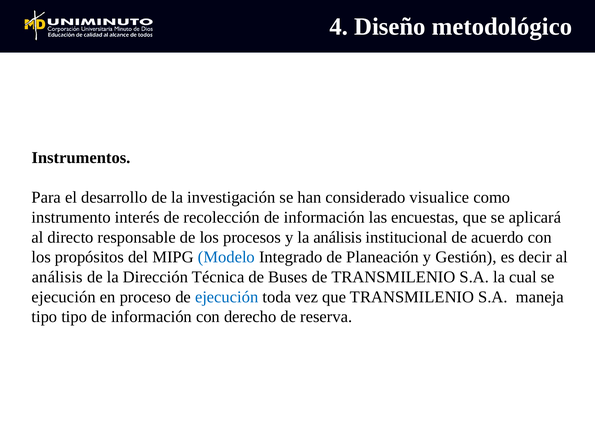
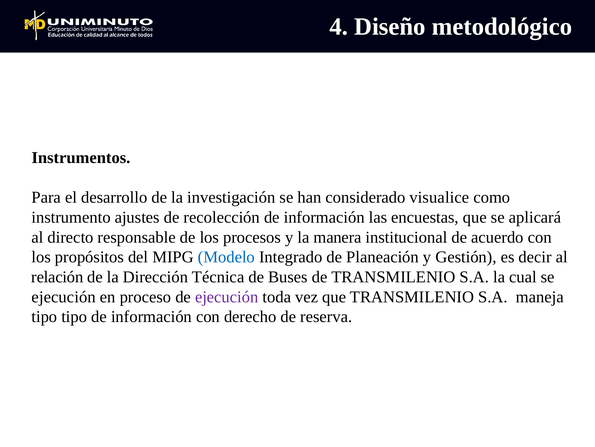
interés: interés -> ajustes
la análisis: análisis -> manera
análisis at (57, 277): análisis -> relación
ejecución at (227, 296) colour: blue -> purple
